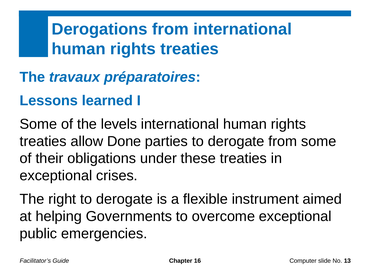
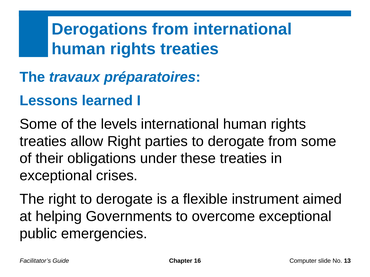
allow Done: Done -> Right
